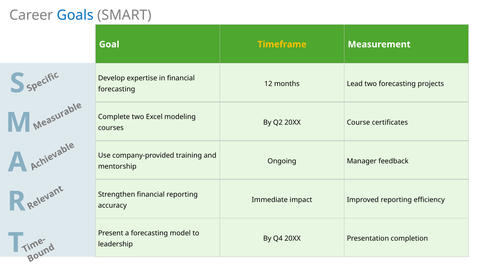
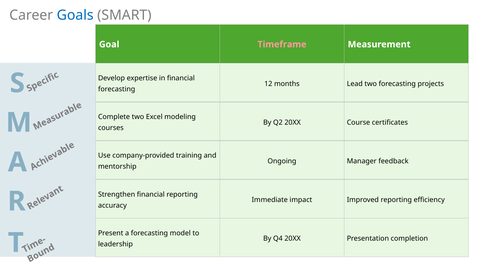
Timeframe colour: yellow -> pink
